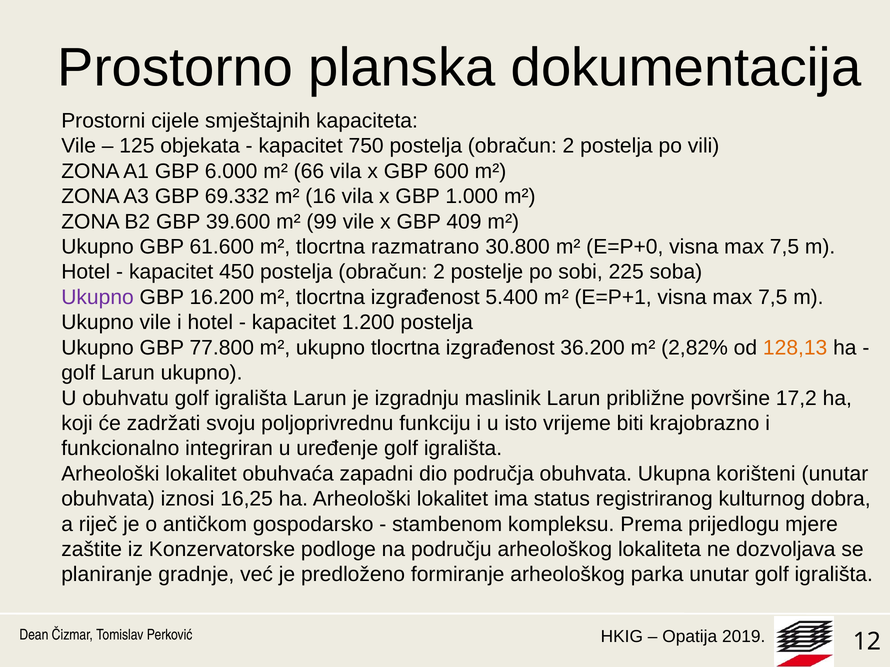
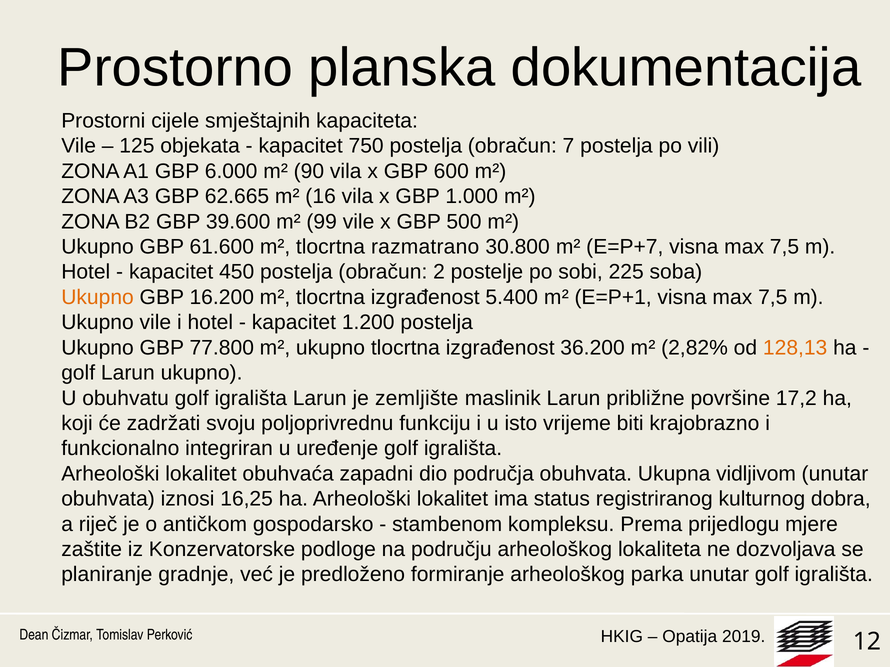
750 postelja obračun 2: 2 -> 7
66: 66 -> 90
69.332: 69.332 -> 62.665
409: 409 -> 500
E=P+0: E=P+0 -> E=P+7
Ukupno at (98, 297) colour: purple -> orange
izgradnju: izgradnju -> zemljište
korišteni: korišteni -> vidljivom
